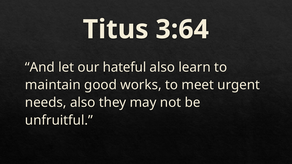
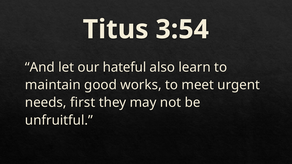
3:64: 3:64 -> 3:54
needs also: also -> first
